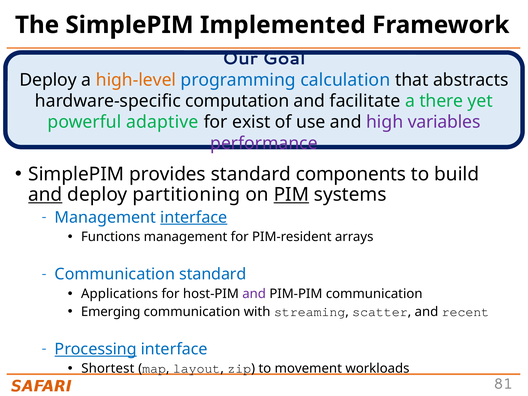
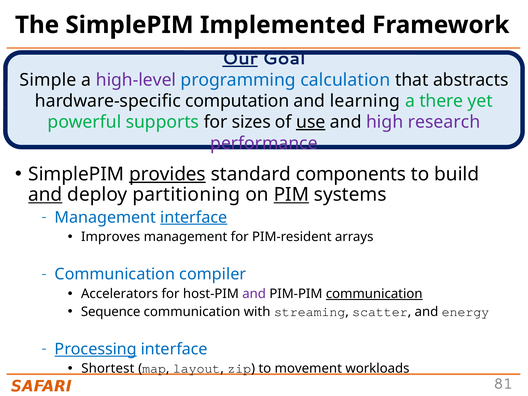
Our underline: none -> present
Deploy at (48, 80): Deploy -> Simple
high-level colour: orange -> purple
facilitate: facilitate -> learning
adaptive: adaptive -> supports
exist: exist -> sizes
use underline: none -> present
variables: variables -> research
provides underline: none -> present
Functions: Functions -> Improves
Communication standard: standard -> compiler
Applications: Applications -> Accelerators
communication at (374, 294) underline: none -> present
Emerging: Emerging -> Sequence
recent: recent -> energy
